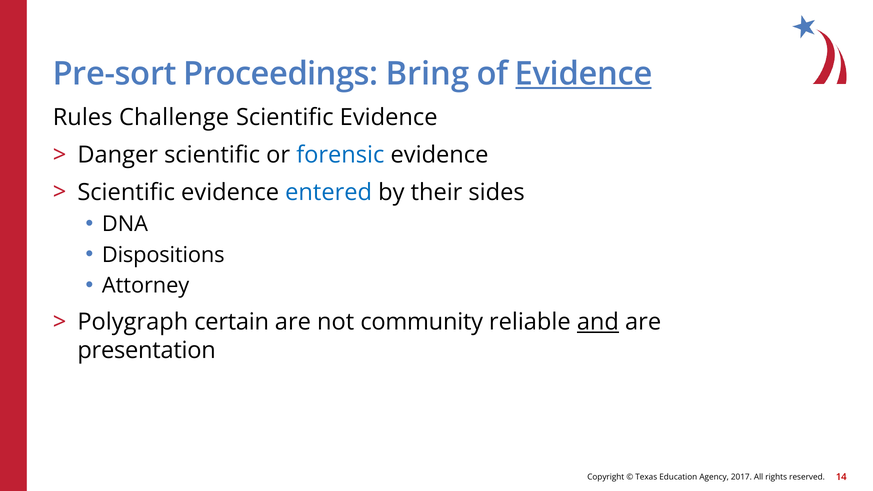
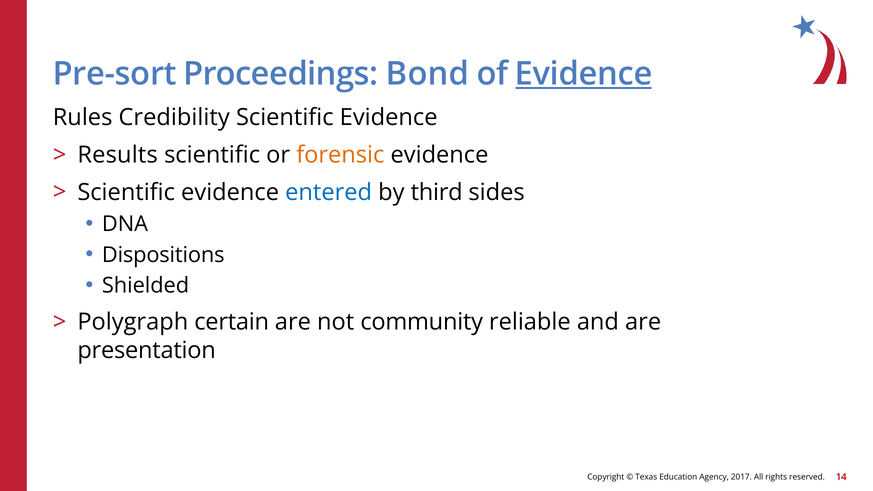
Bring: Bring -> Bond
Challenge: Challenge -> Credibility
Danger: Danger -> Results
forensic colour: blue -> orange
their: their -> third
Attorney: Attorney -> Shielded
and underline: present -> none
